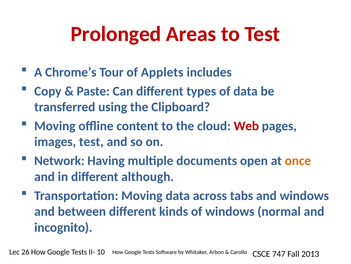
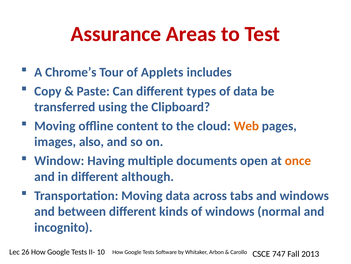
Prolonged: Prolonged -> Assurance
Web colour: red -> orange
images test: test -> also
Network: Network -> Window
